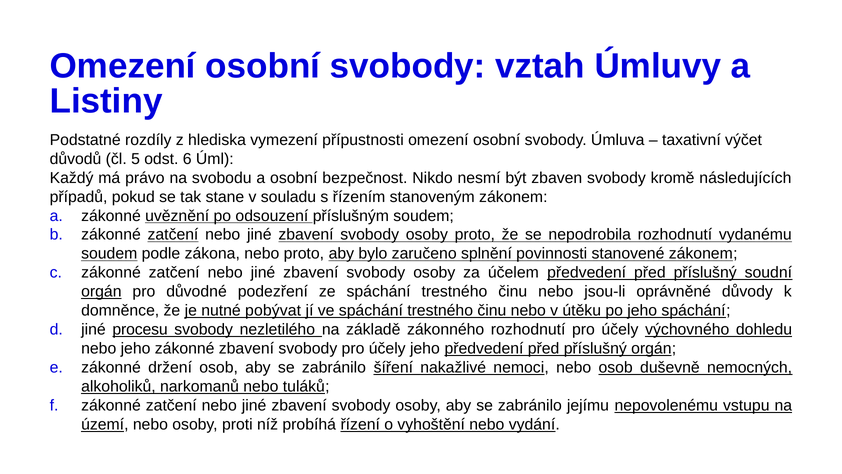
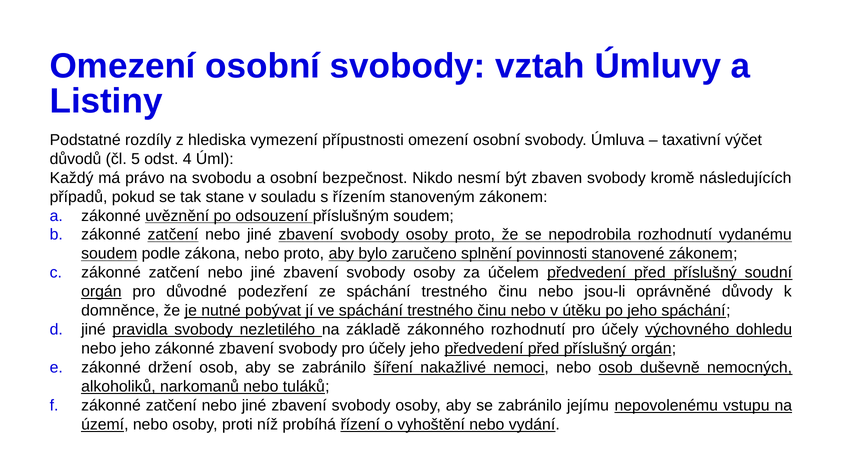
6: 6 -> 4
procesu: procesu -> pravidla
